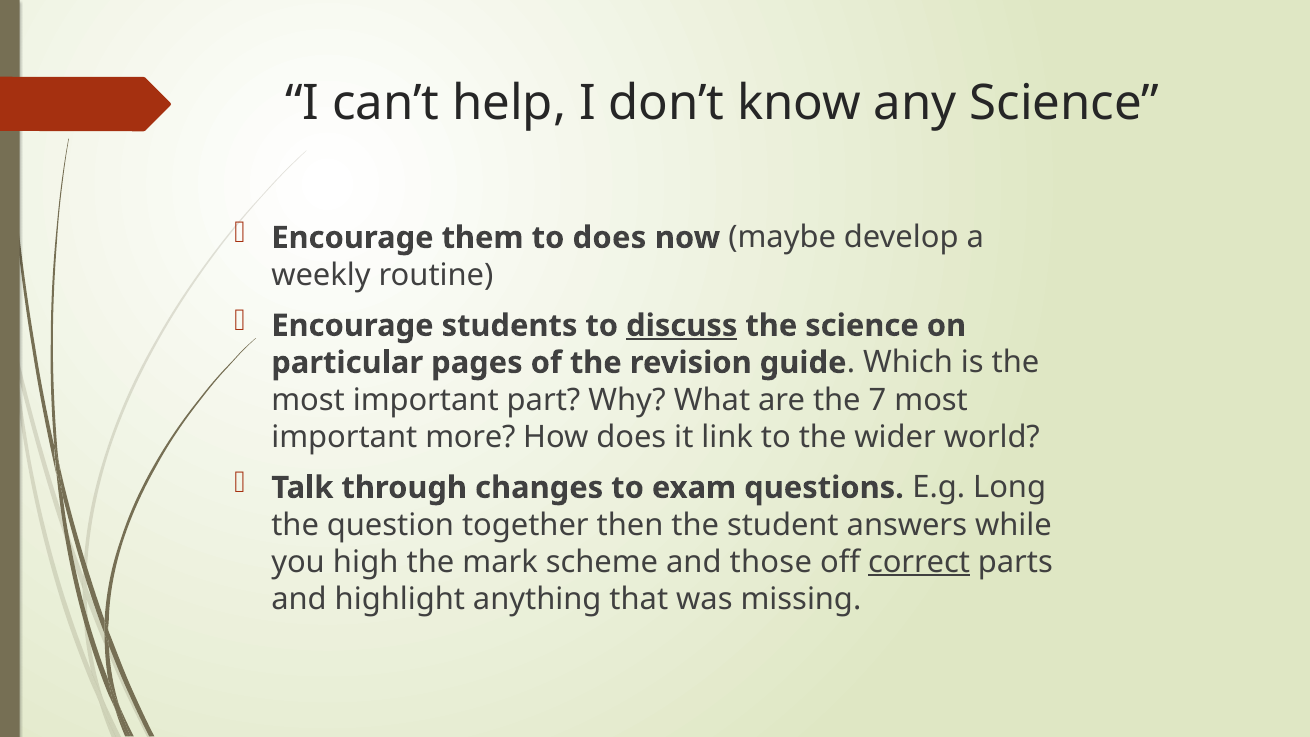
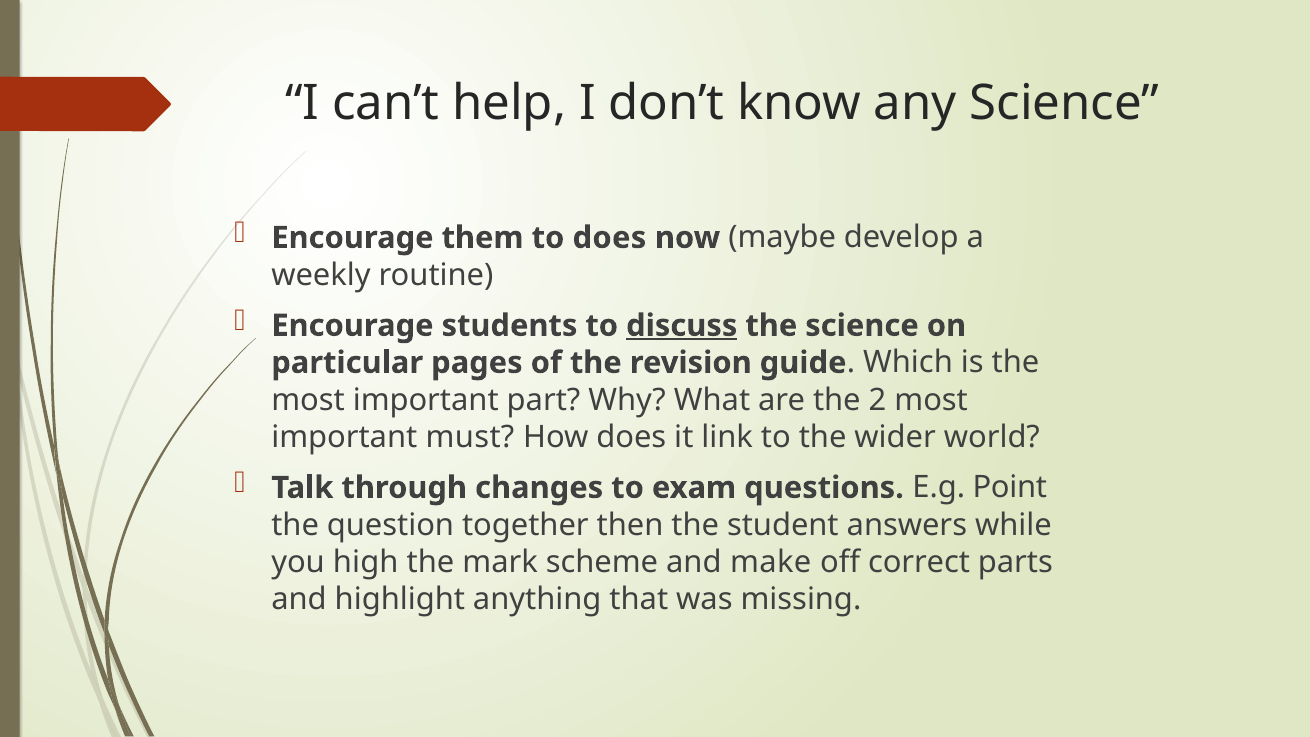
7: 7 -> 2
more: more -> must
Long: Long -> Point
those: those -> make
correct underline: present -> none
